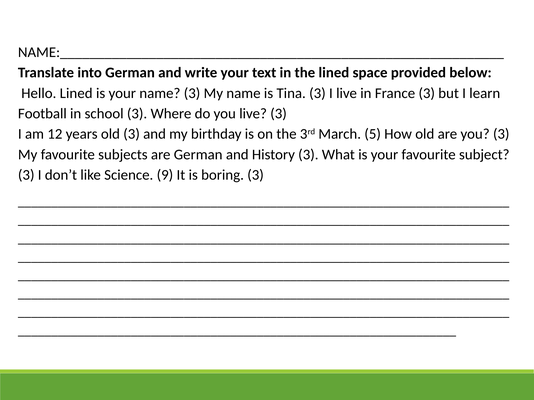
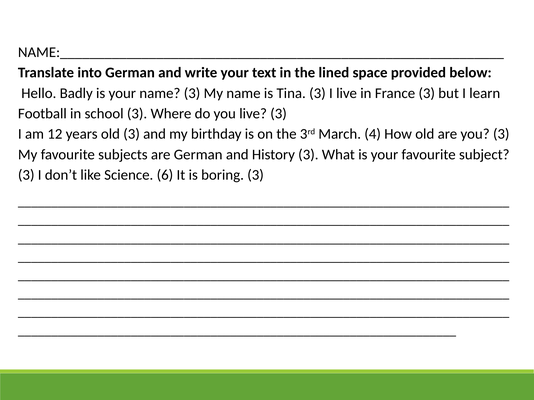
Hello Lined: Lined -> Badly
5: 5 -> 4
9: 9 -> 6
